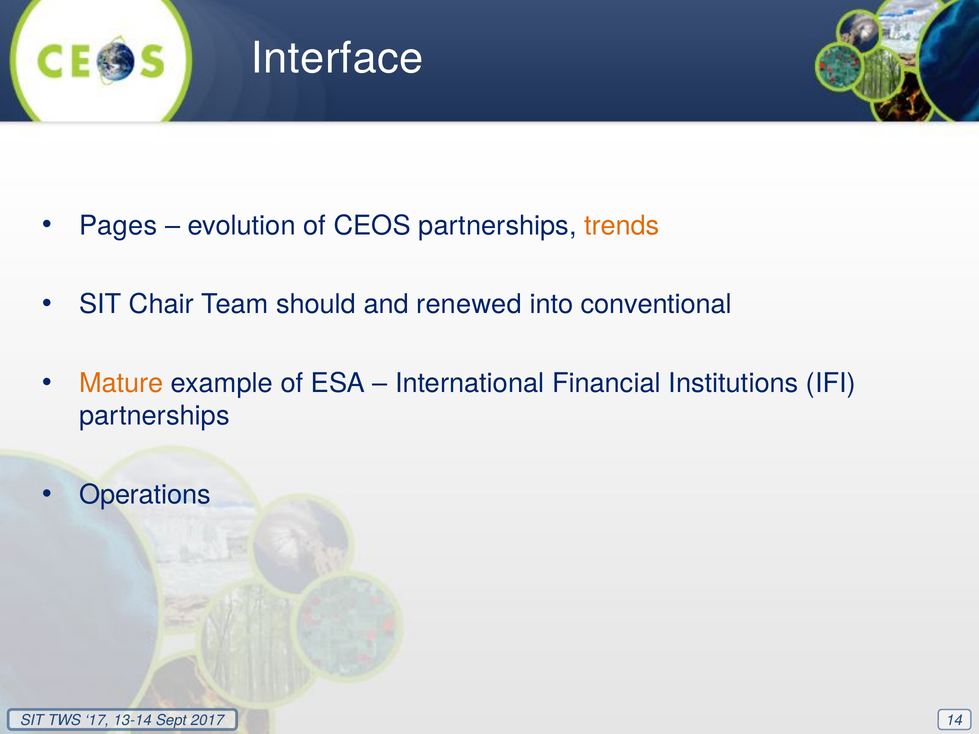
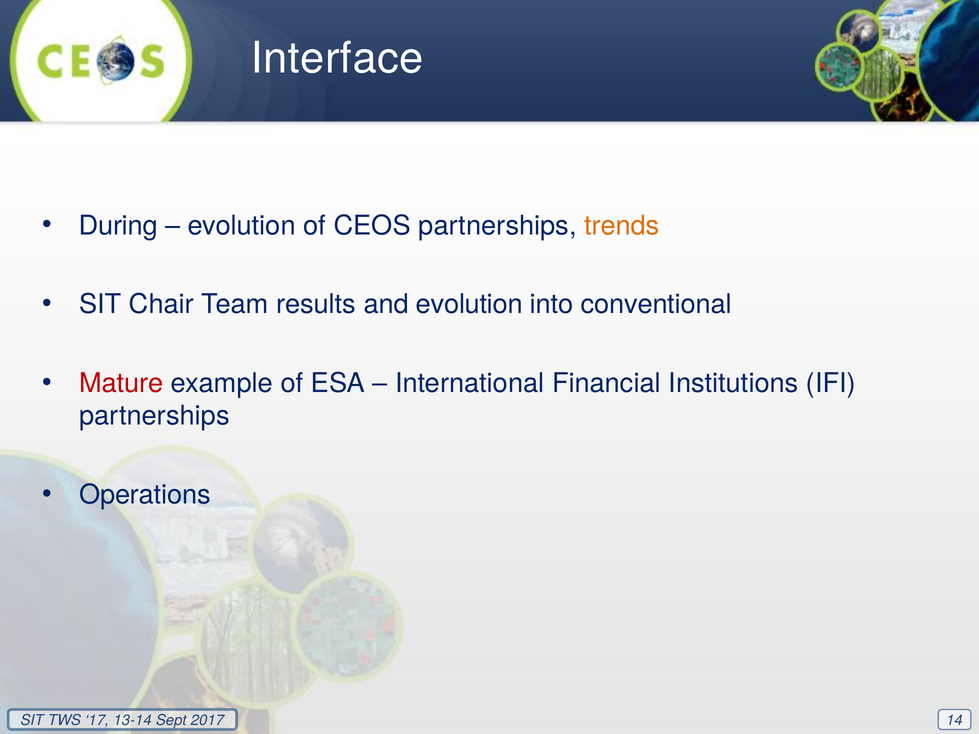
Pages: Pages -> During
should: should -> results
and renewed: renewed -> evolution
Mature colour: orange -> red
